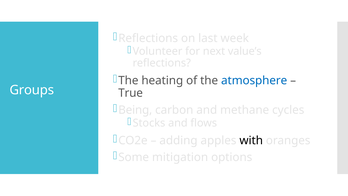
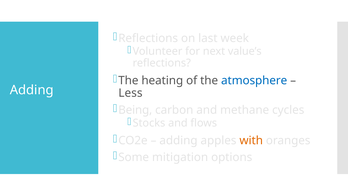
Groups at (32, 90): Groups -> Adding
True: True -> Less
with colour: black -> orange
